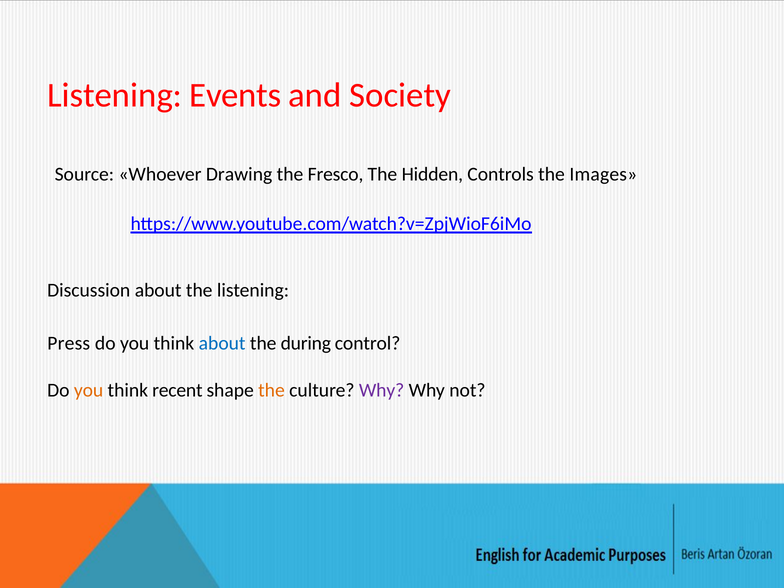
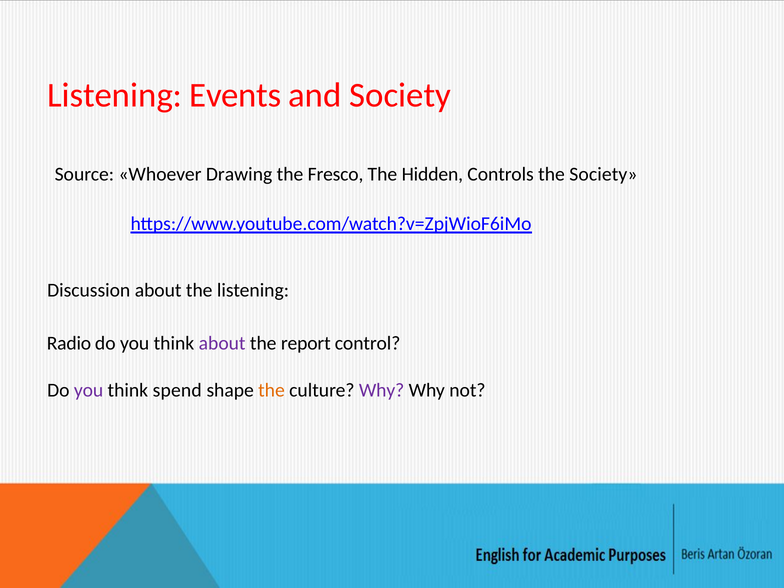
the Images: Images -> Society
Press: Press -> Radio
about at (222, 343) colour: blue -> purple
during: during -> report
you at (89, 390) colour: orange -> purple
recent: recent -> spend
